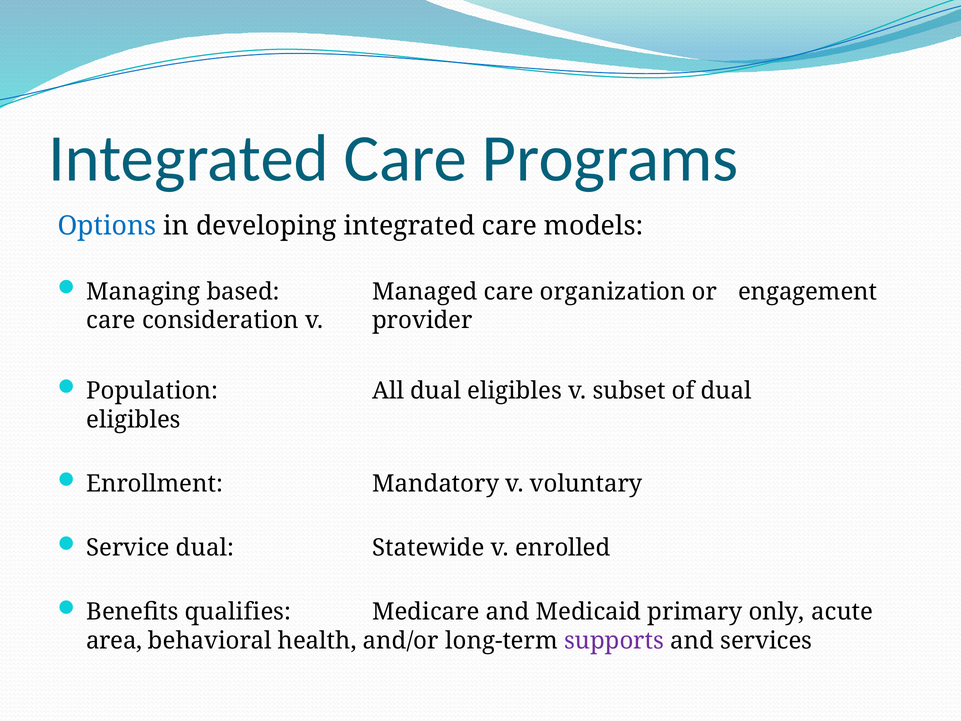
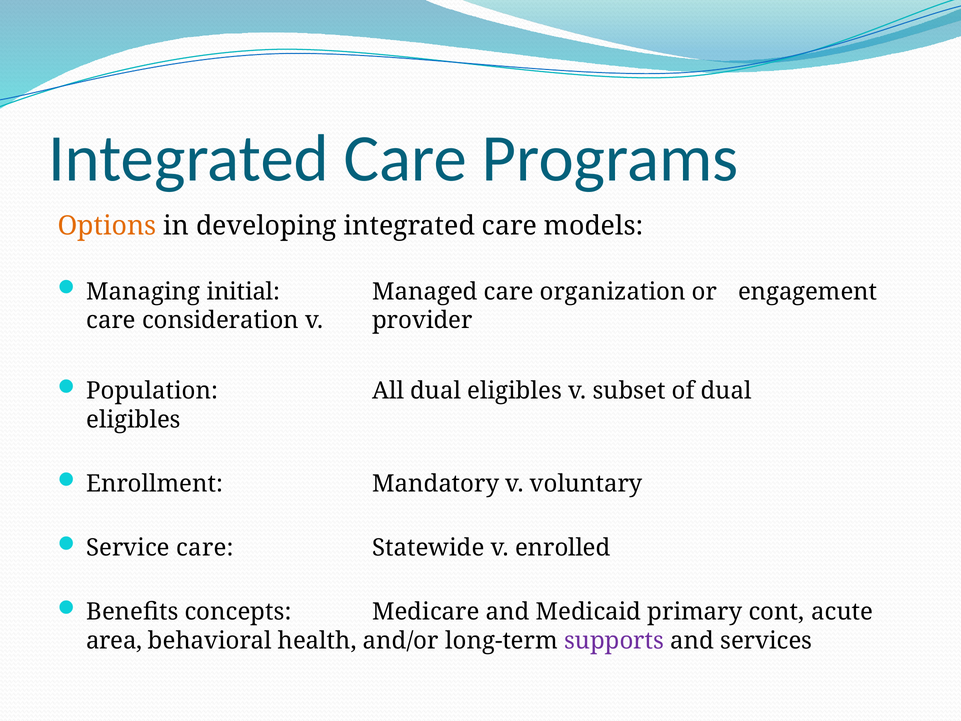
Options colour: blue -> orange
based: based -> initial
Service dual: dual -> care
qualifies: qualifies -> concepts
only: only -> cont
